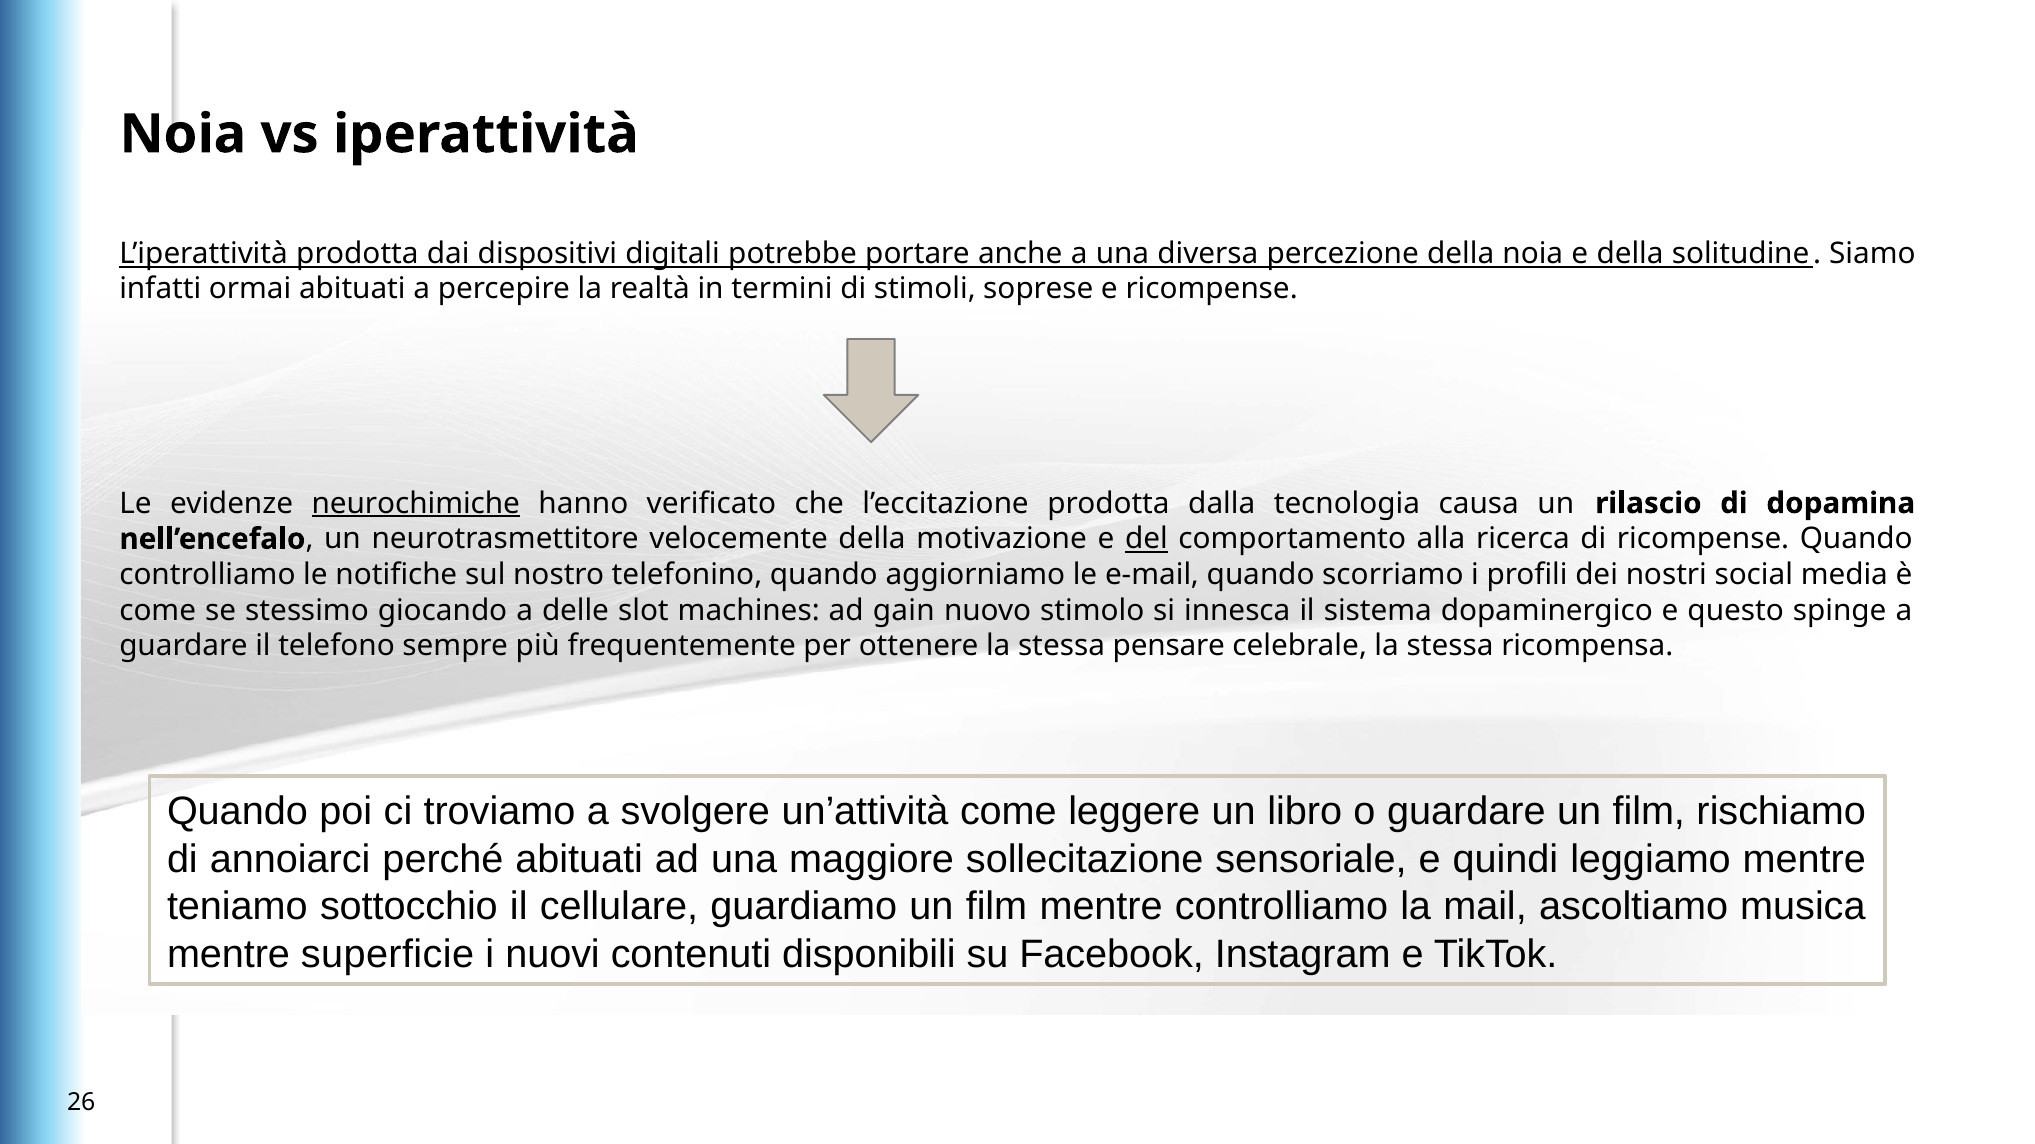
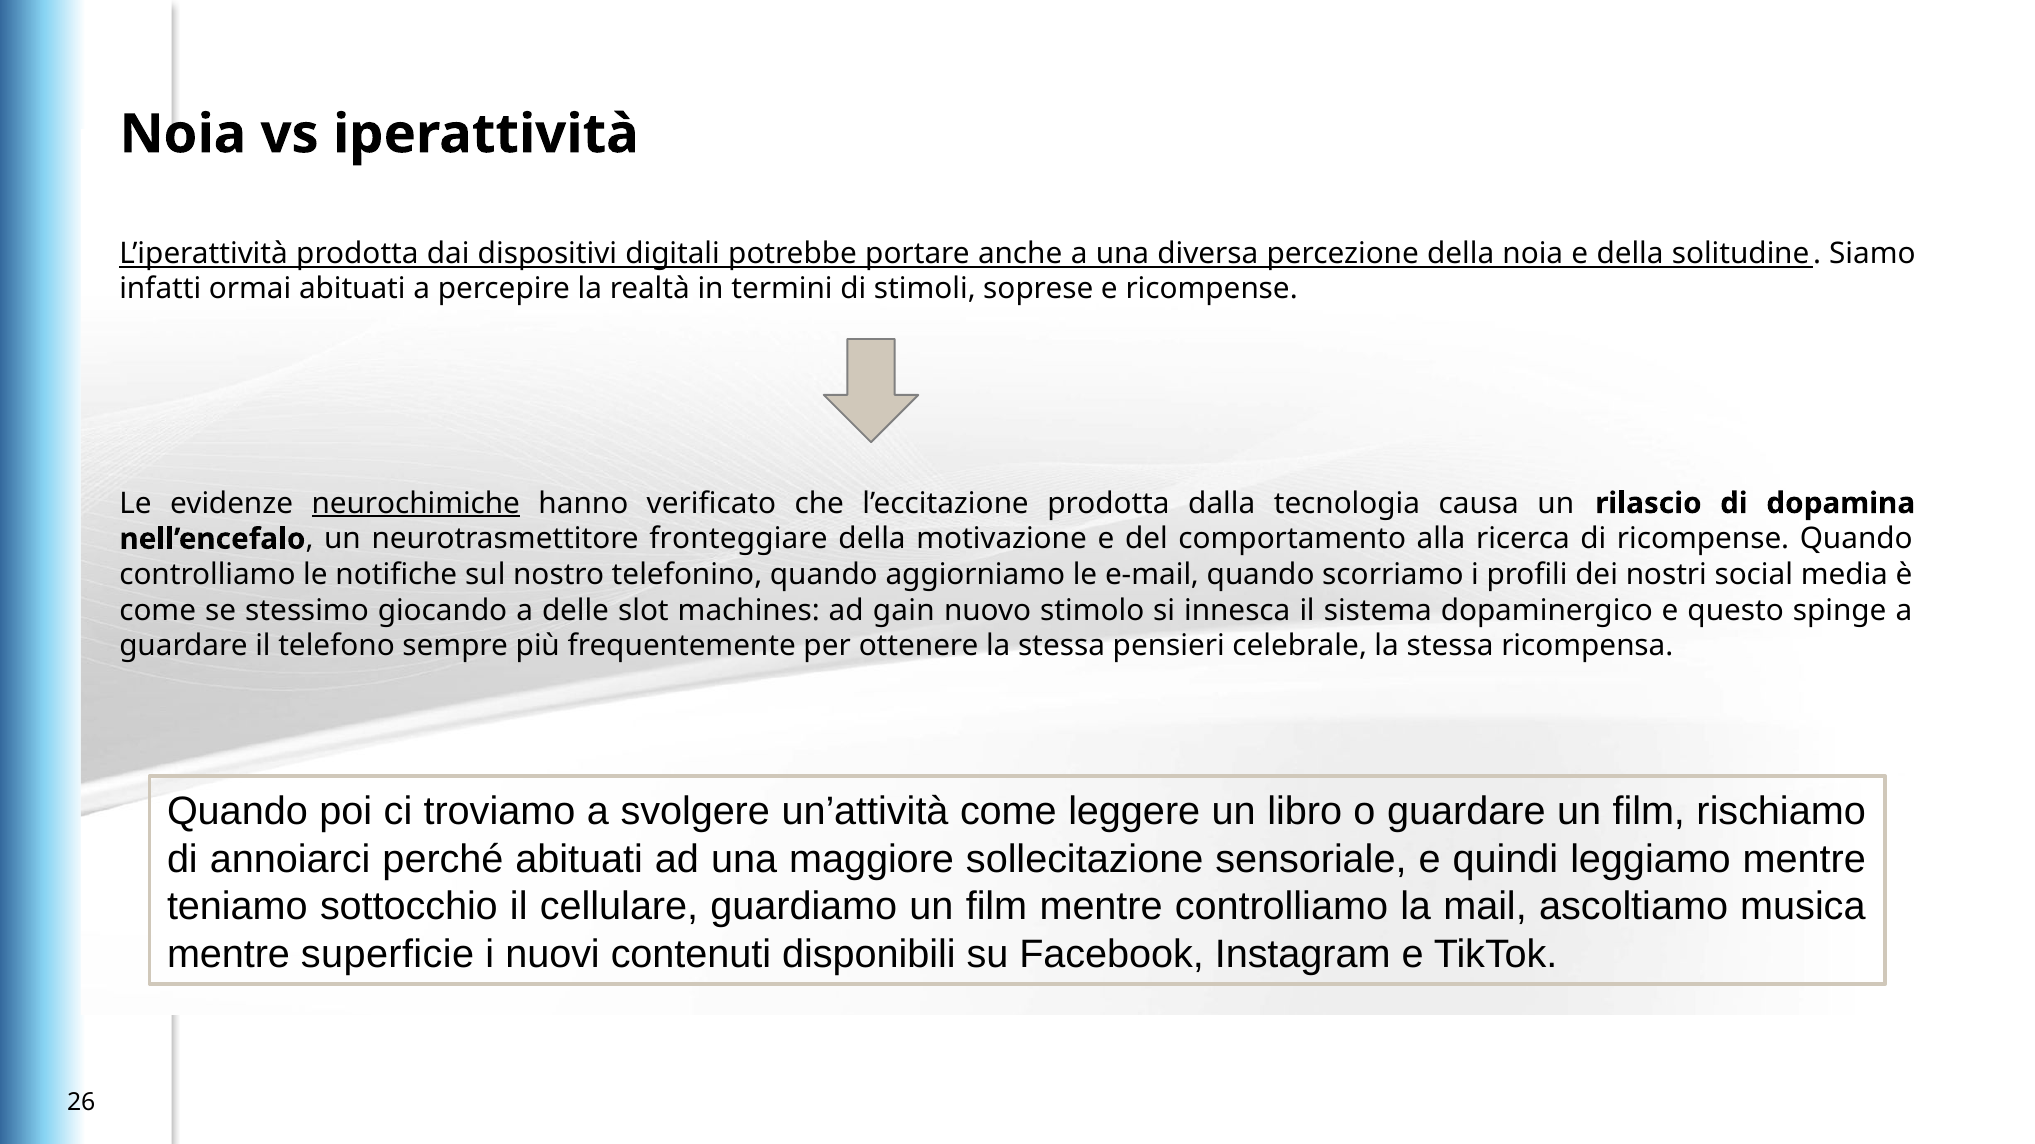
velocemente: velocemente -> fronteggiare
del underline: present -> none
pensare: pensare -> pensieri
